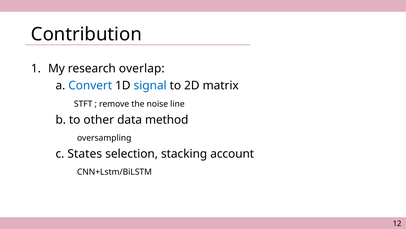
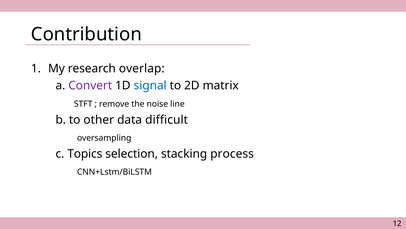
Convert colour: blue -> purple
method: method -> difficult
States: States -> Topics
account: account -> process
